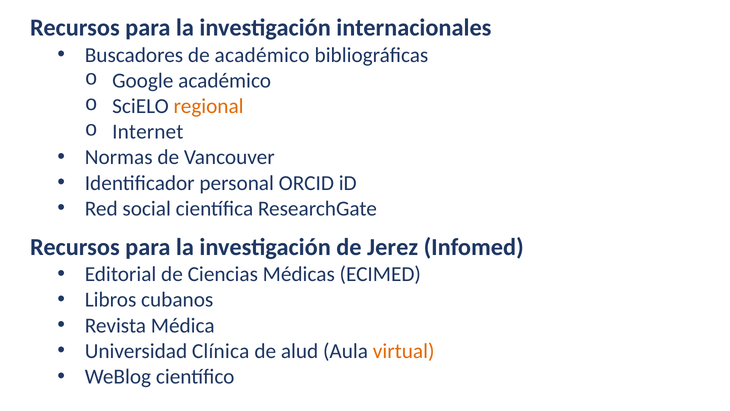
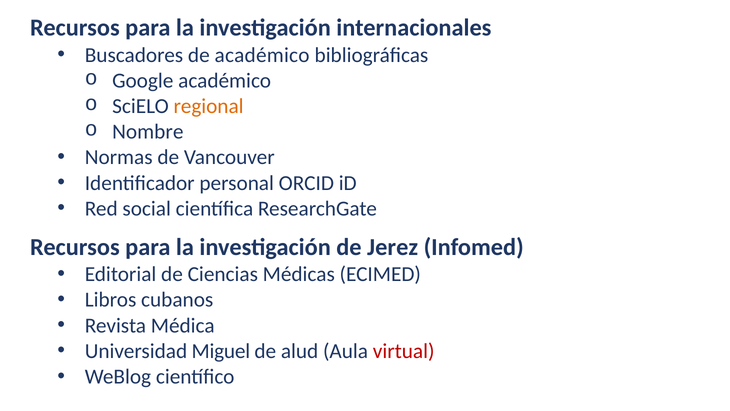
Internet: Internet -> Nombre
Clínica: Clínica -> Miguel
virtual colour: orange -> red
